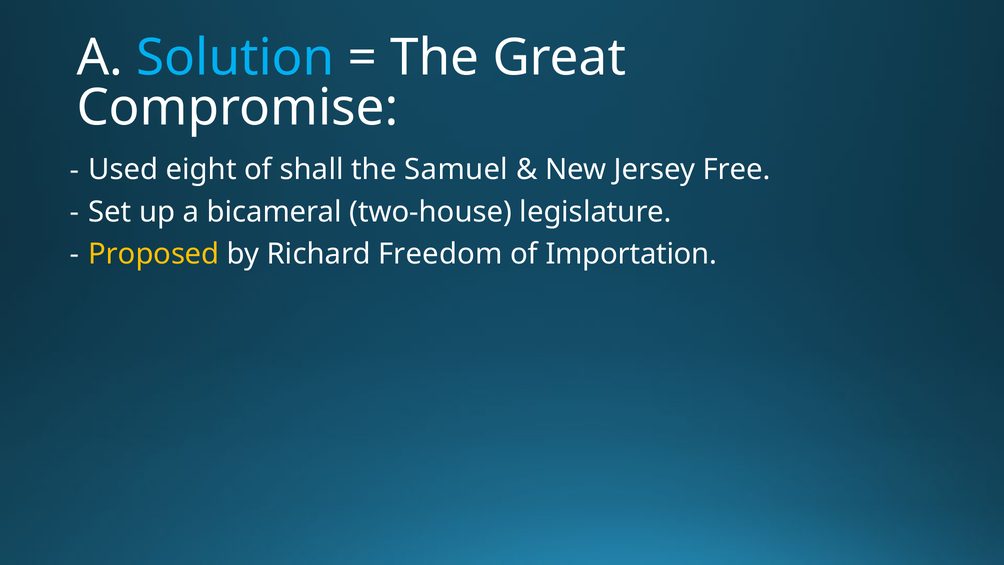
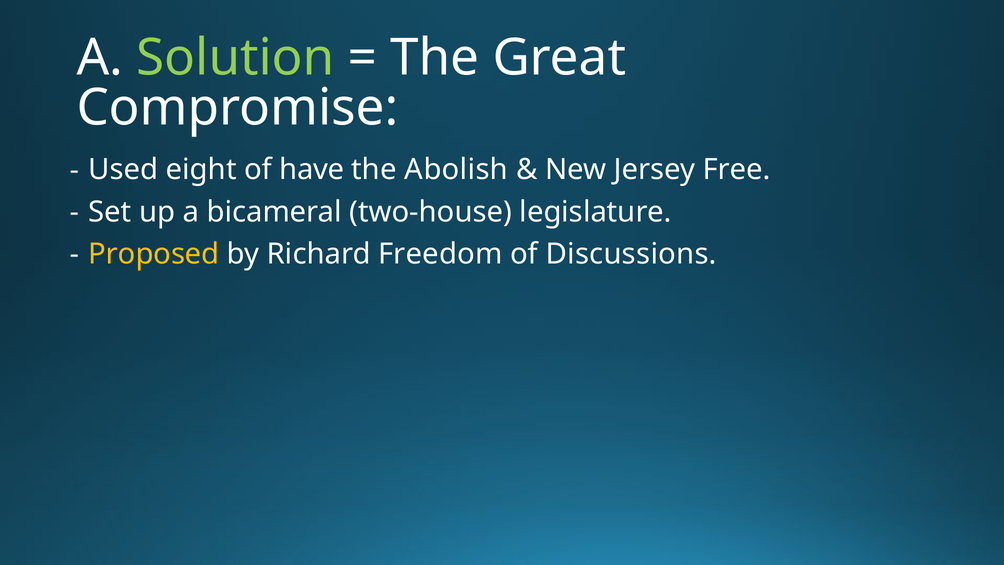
Solution colour: light blue -> light green
shall: shall -> have
Samuel: Samuel -> Abolish
Importation: Importation -> Discussions
